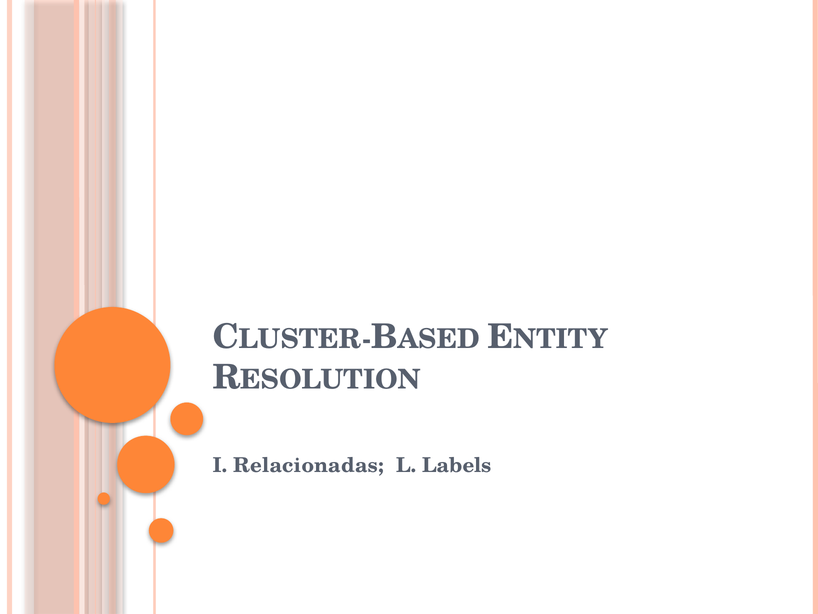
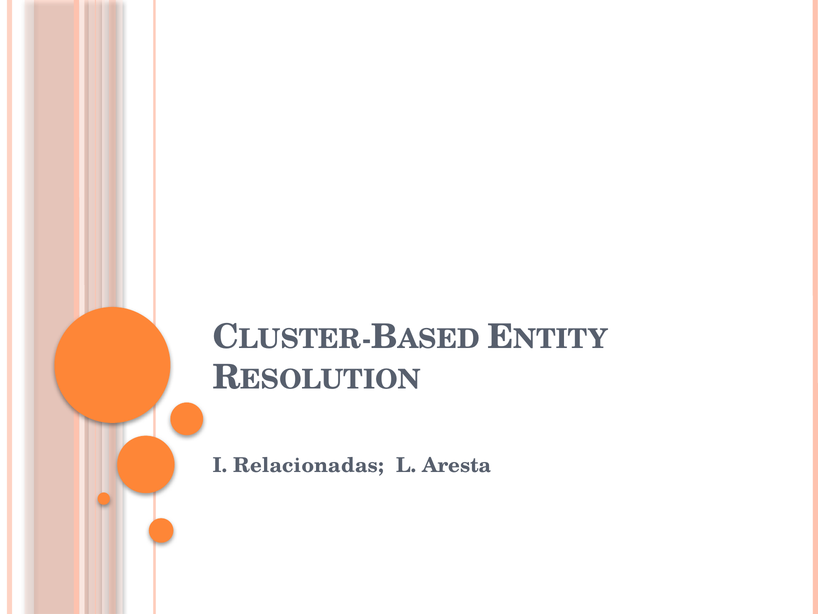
Labels: Labels -> Aresta
